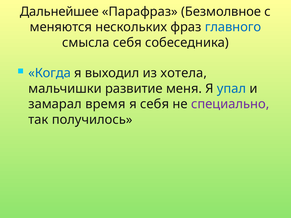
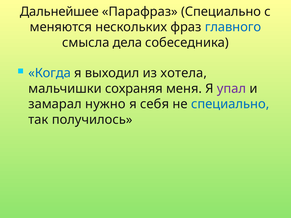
Парафраз Безмолвное: Безмолвное -> Специально
смысла себя: себя -> дела
развитие: развитие -> сохраняя
упал colour: blue -> purple
время: время -> нужно
специально at (230, 104) colour: purple -> blue
